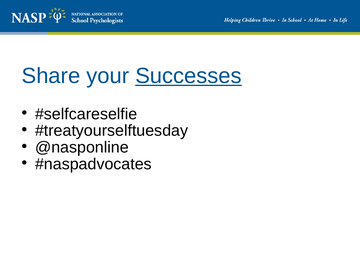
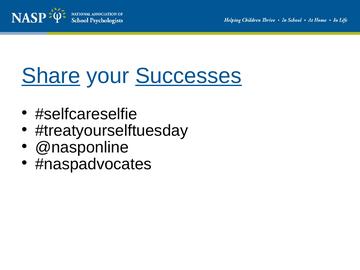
Share underline: none -> present
